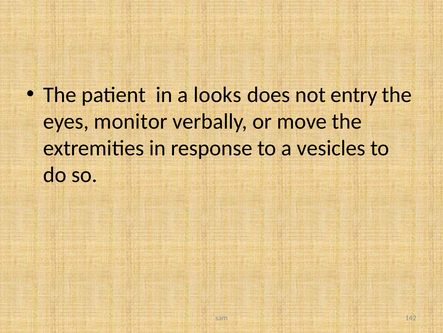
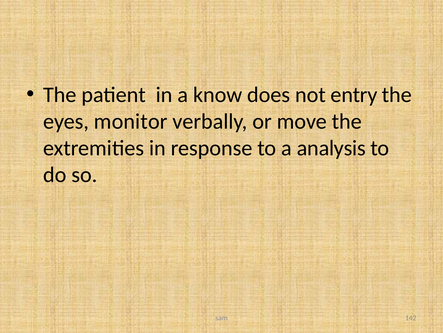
looks: looks -> know
vesicles: vesicles -> analysis
